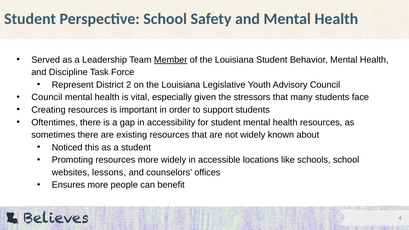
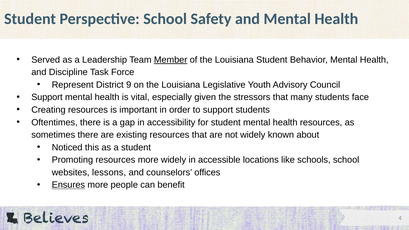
2: 2 -> 9
Council at (47, 97): Council -> Support
Ensures underline: none -> present
